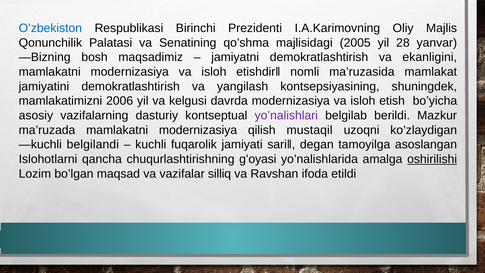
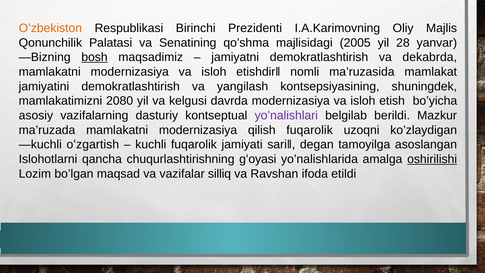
O’zbekiston colour: blue -> orange
bosh underline: none -> present
ekanligini: ekanligini -> dekabrda
2006: 2006 -> 2080
qilish mustaqil: mustaqil -> fuqarolik
belgilandi: belgilandi -> oʻzgartish
